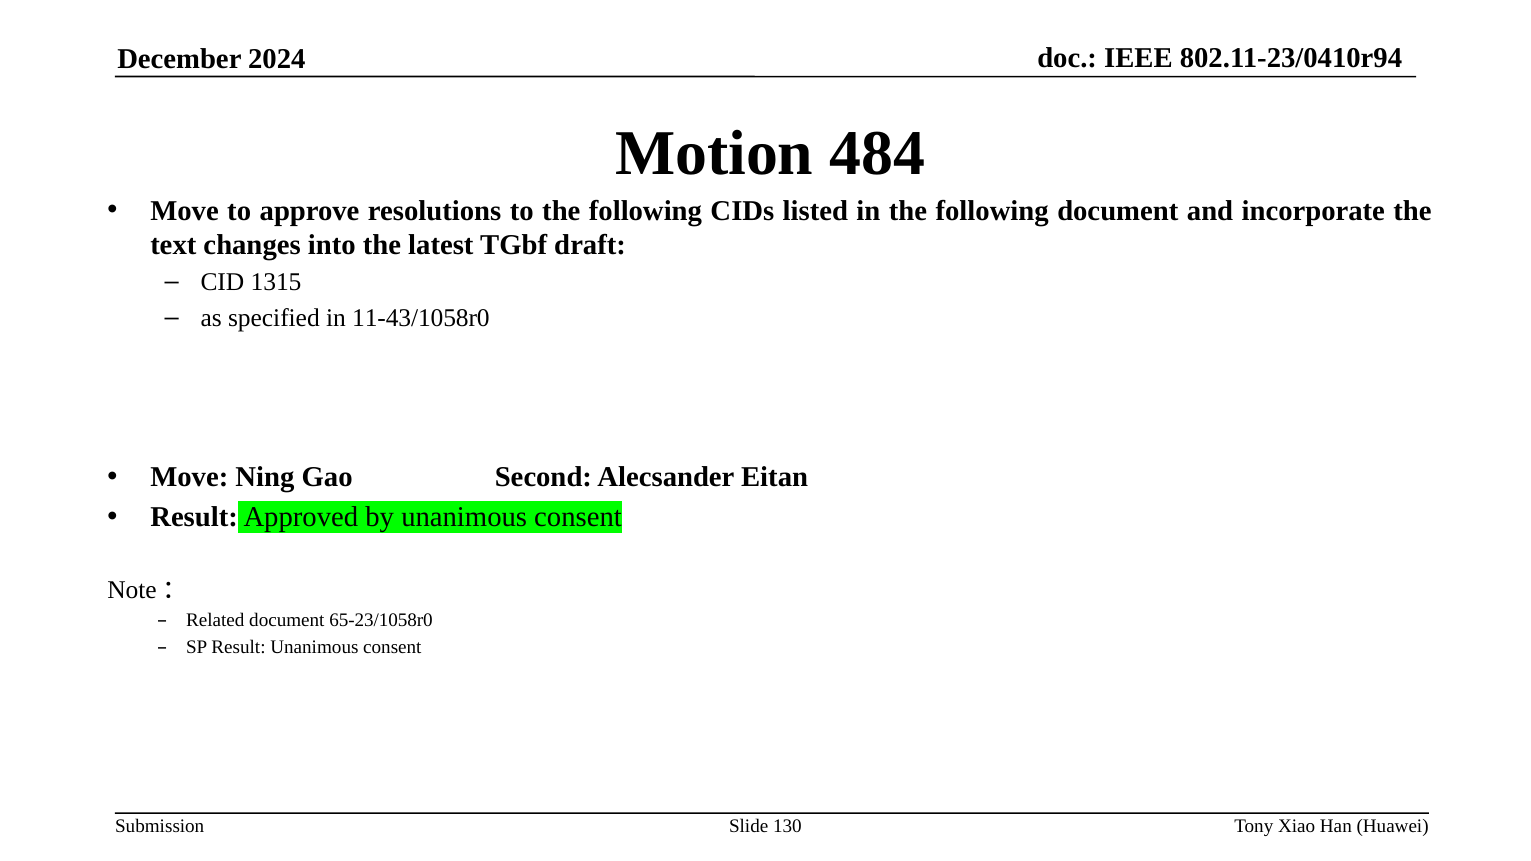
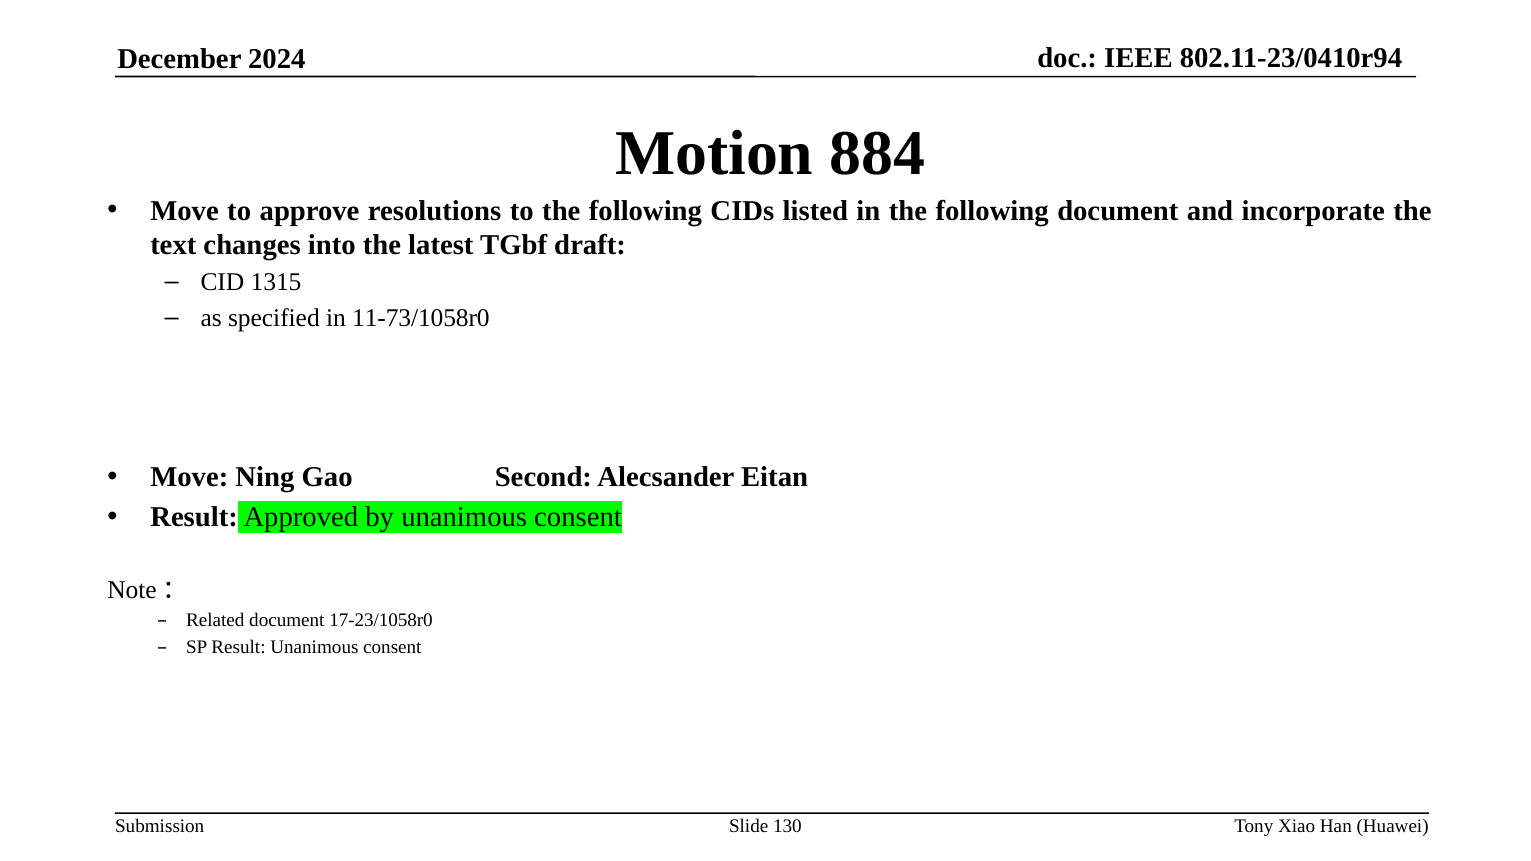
484: 484 -> 884
11-43/1058r0: 11-43/1058r0 -> 11-73/1058r0
65-23/1058r0: 65-23/1058r0 -> 17-23/1058r0
